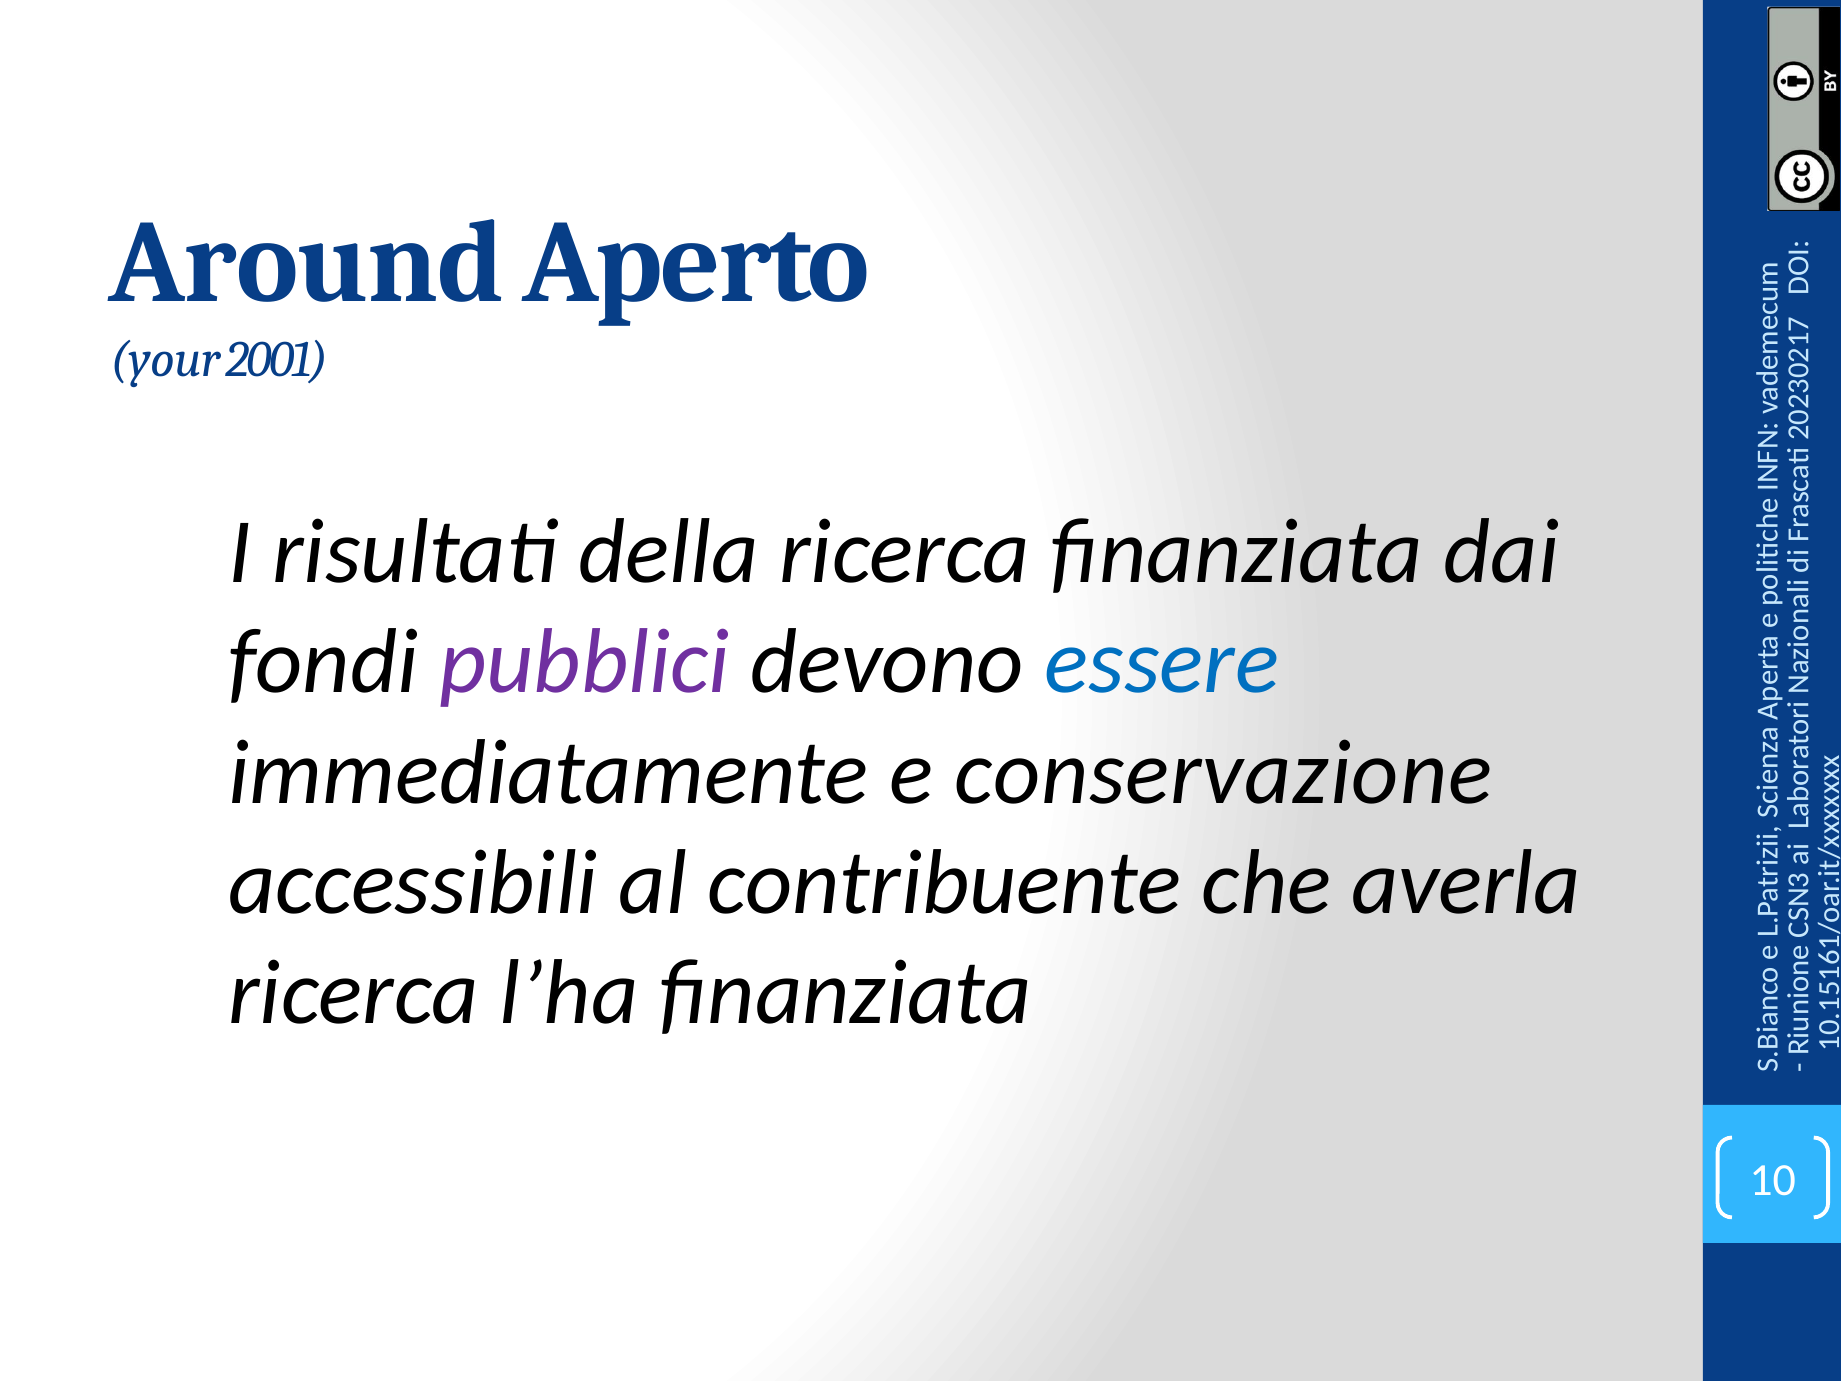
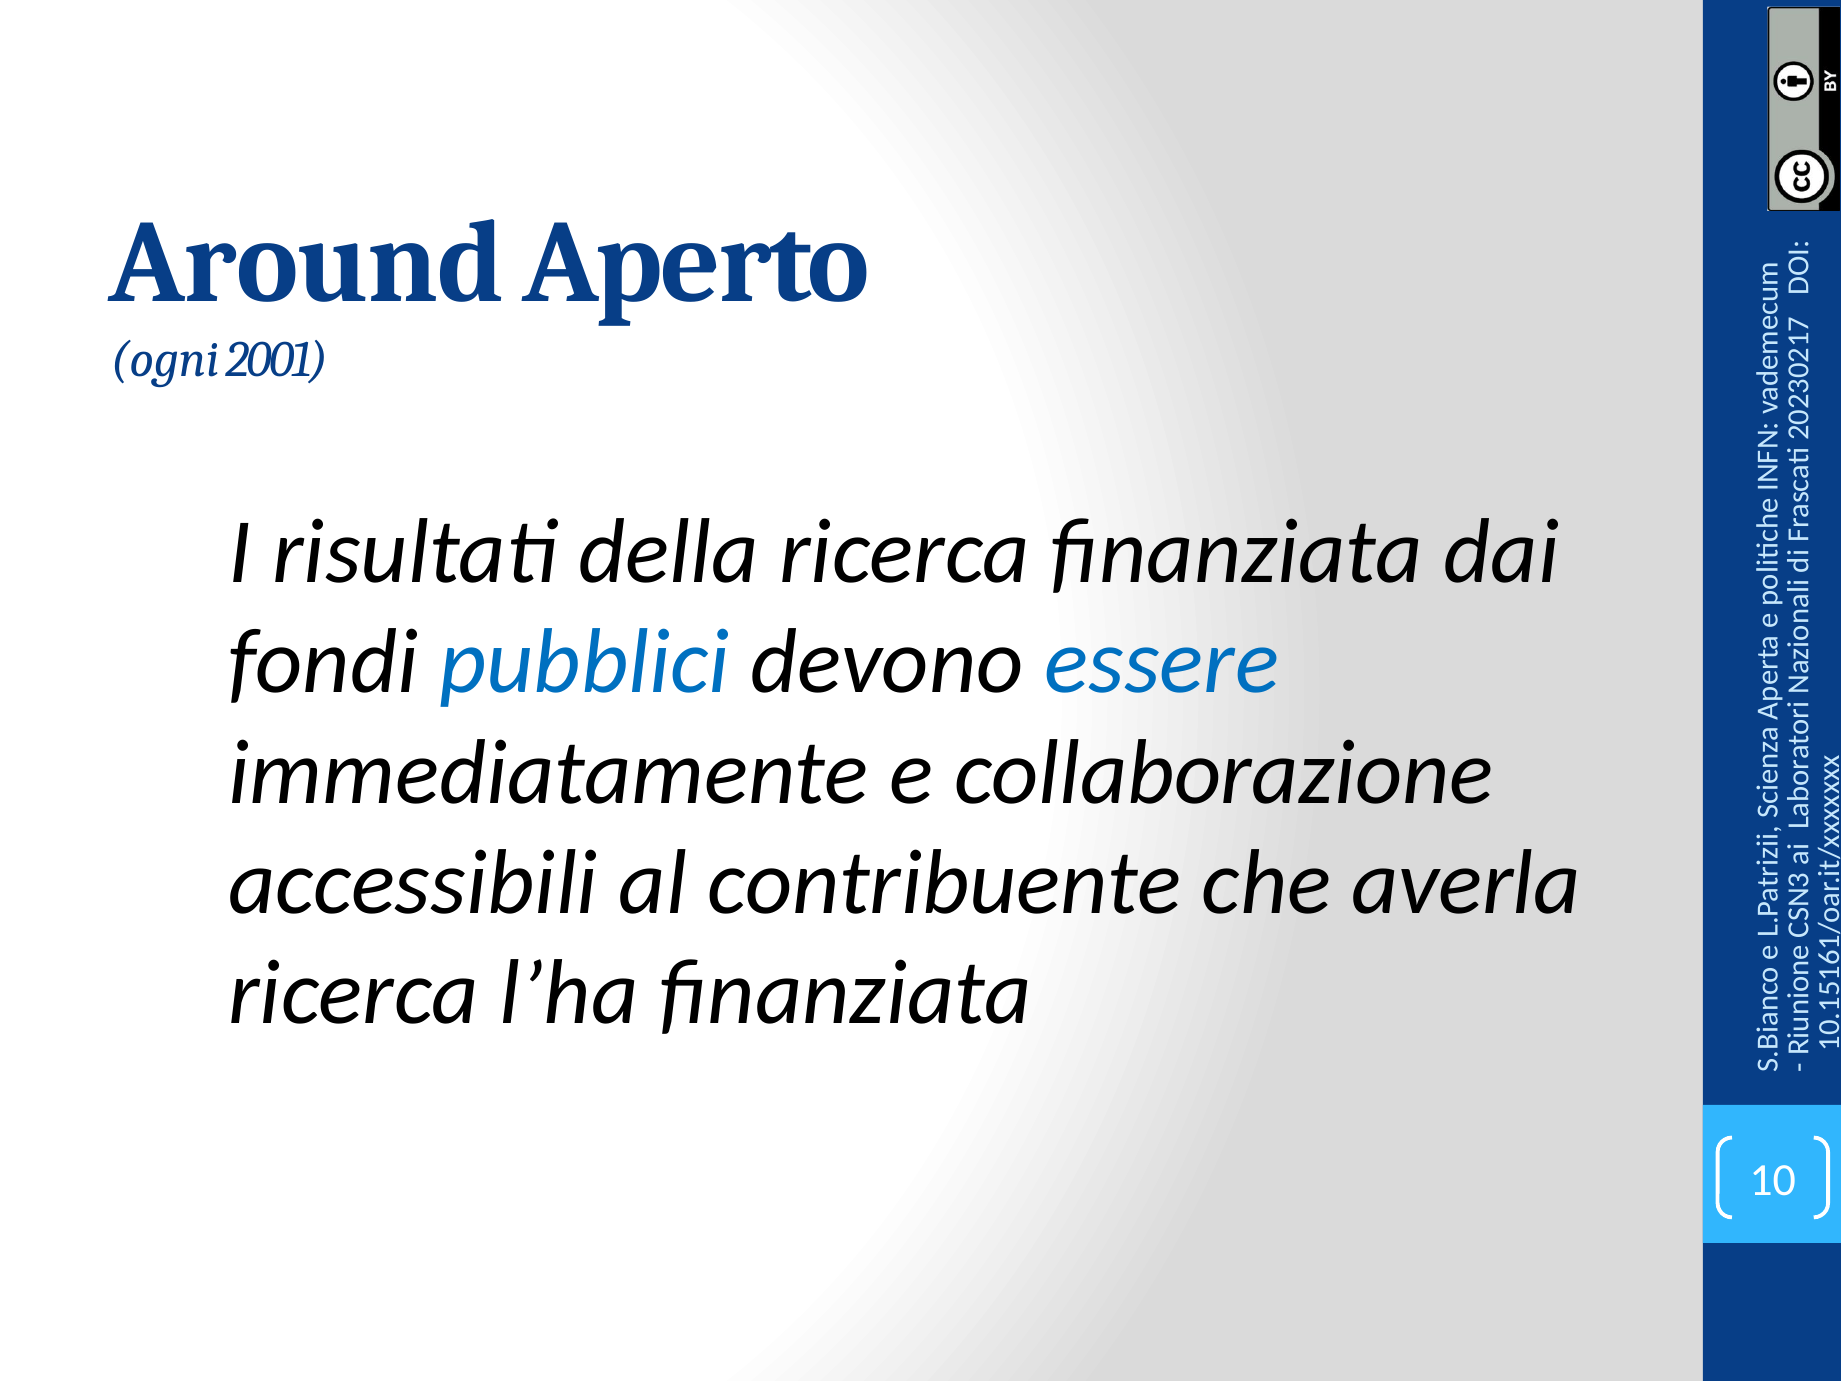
your: your -> ogni
pubblici colour: purple -> blue
conservazione: conservazione -> collaborazione
